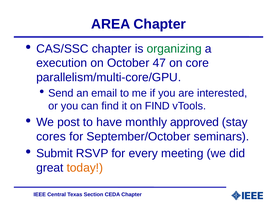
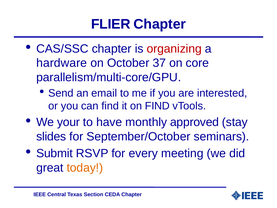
AREA: AREA -> FLIER
organizing colour: green -> red
execution: execution -> hardware
47: 47 -> 37
post: post -> your
cores: cores -> slides
